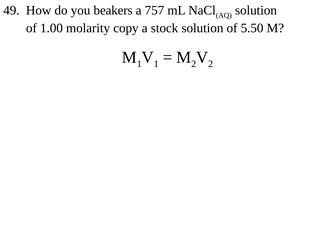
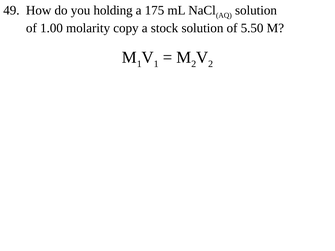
beakers: beakers -> holding
757: 757 -> 175
